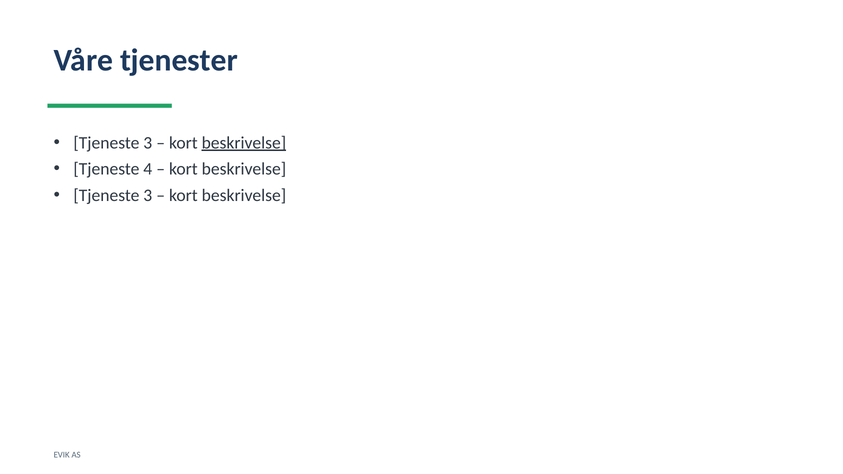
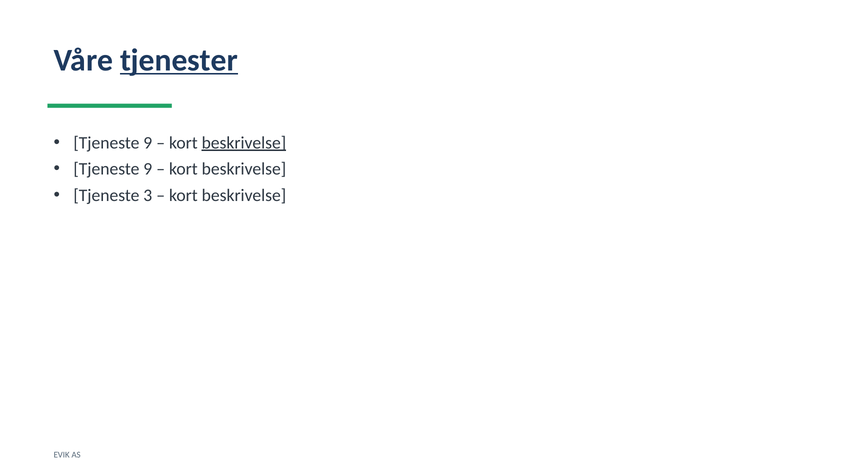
tjenester underline: none -> present
3 at (148, 143): 3 -> 9
4 at (148, 169): 4 -> 9
